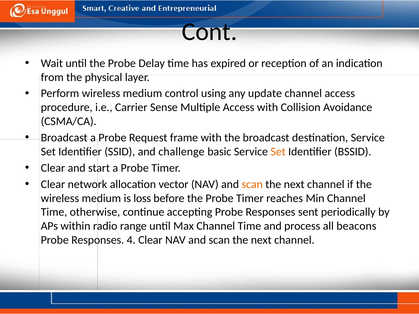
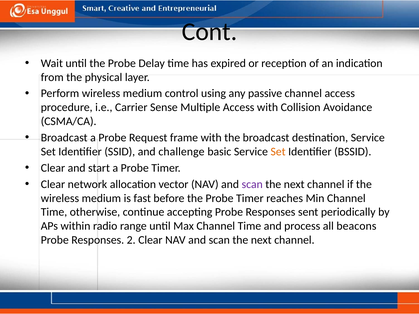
update: update -> passive
scan at (252, 184) colour: orange -> purple
loss: loss -> fast
4: 4 -> 2
